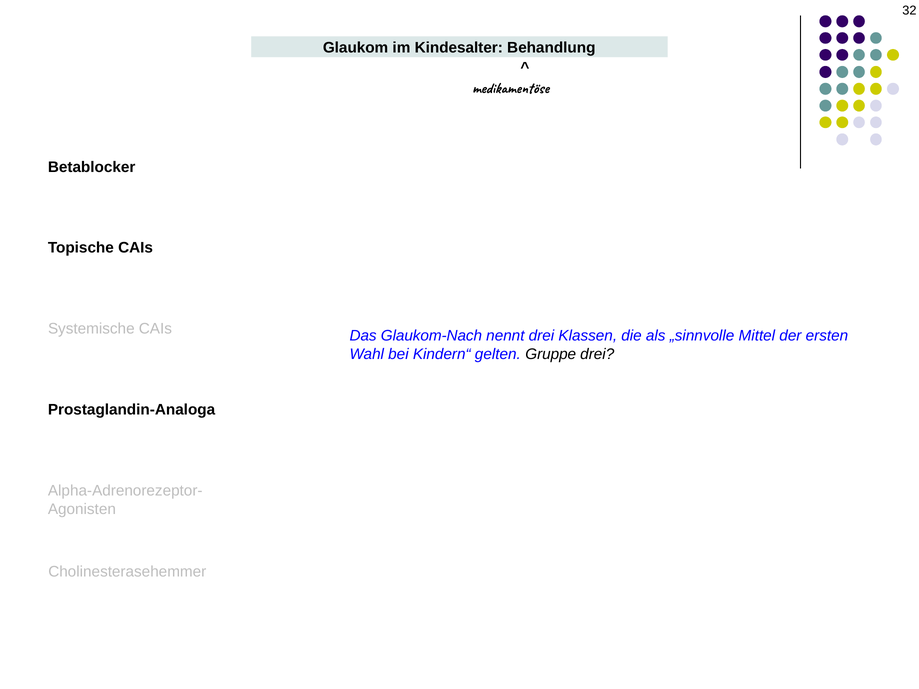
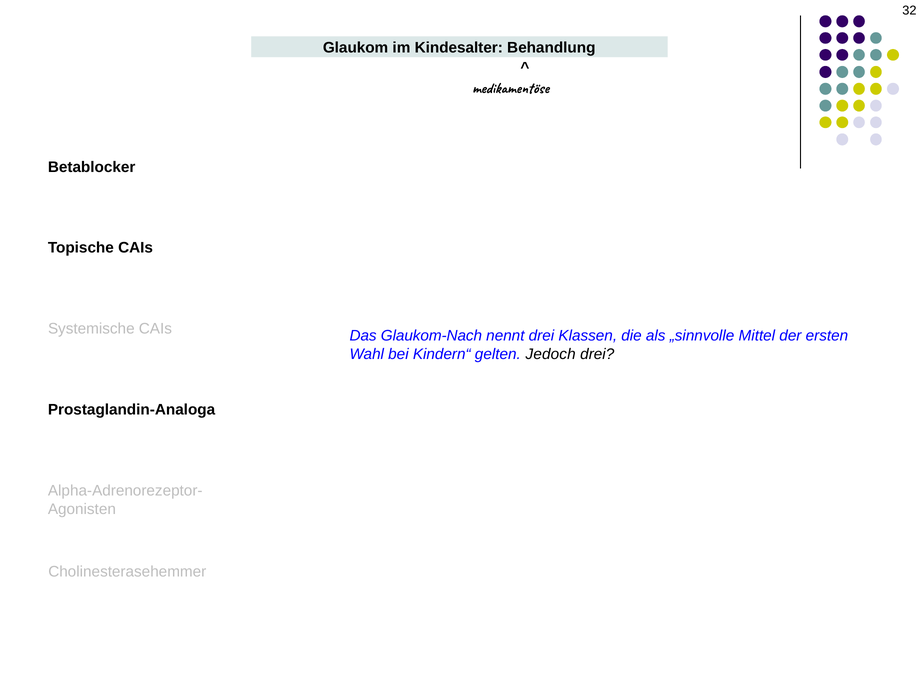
Gruppe: Gruppe -> Jedoch
